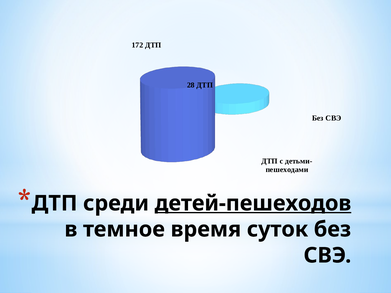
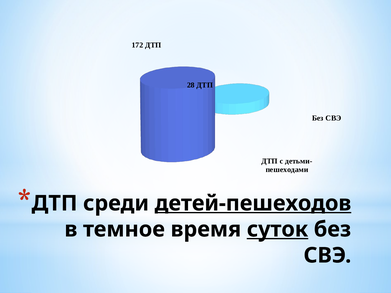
суток underline: none -> present
